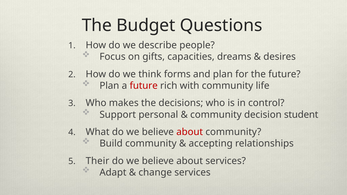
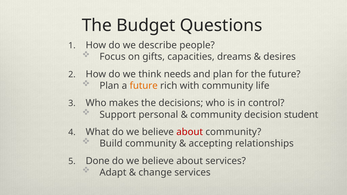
forms: forms -> needs
future at (144, 86) colour: red -> orange
Their: Their -> Done
